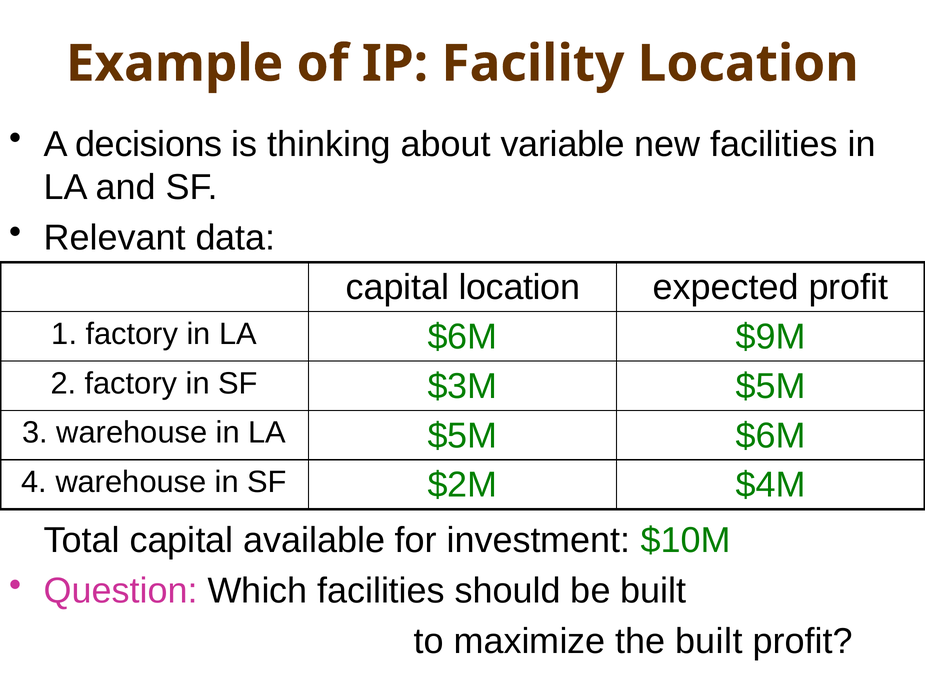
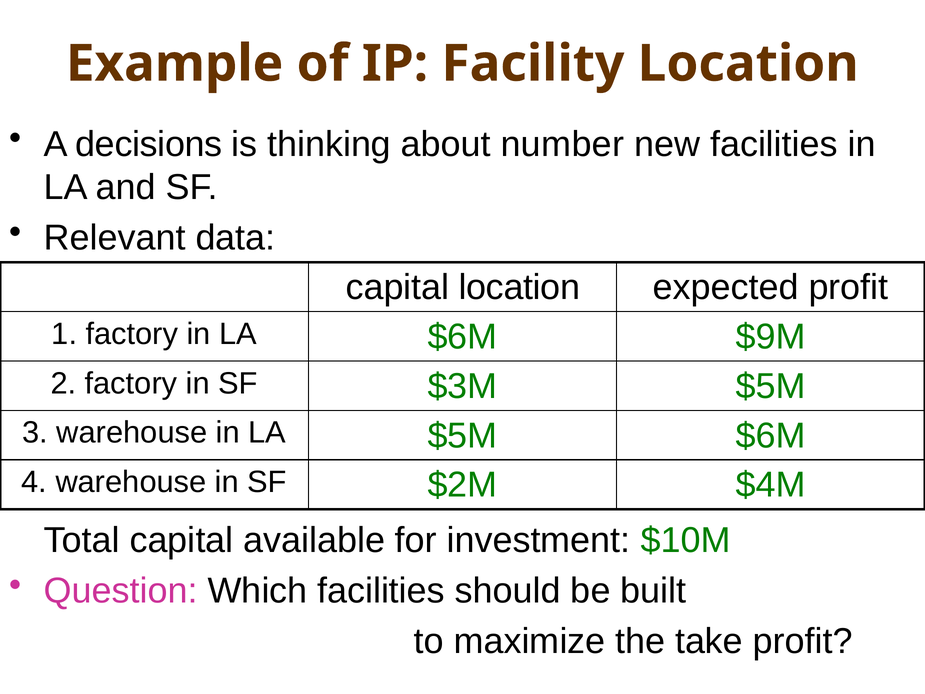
variable: variable -> number
the built: built -> take
